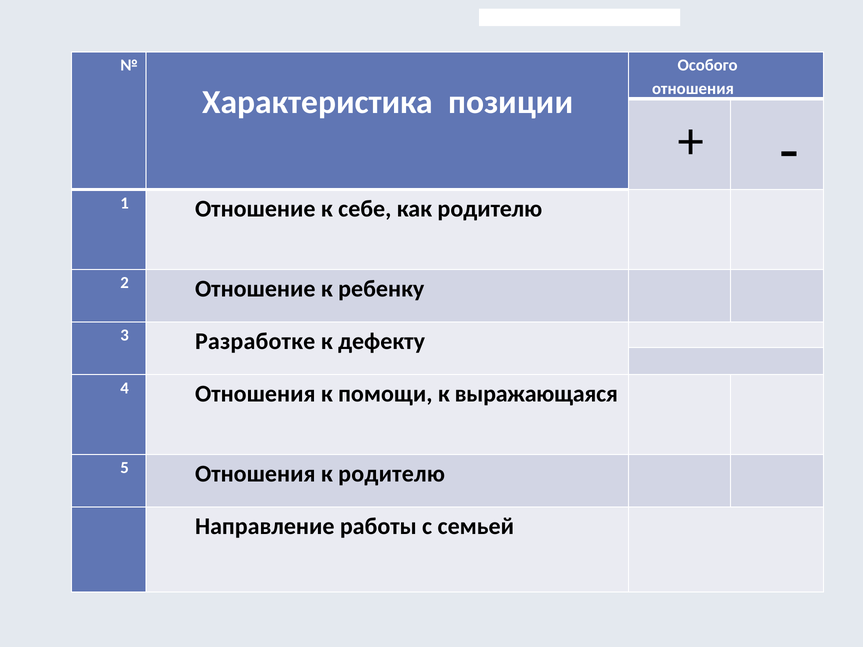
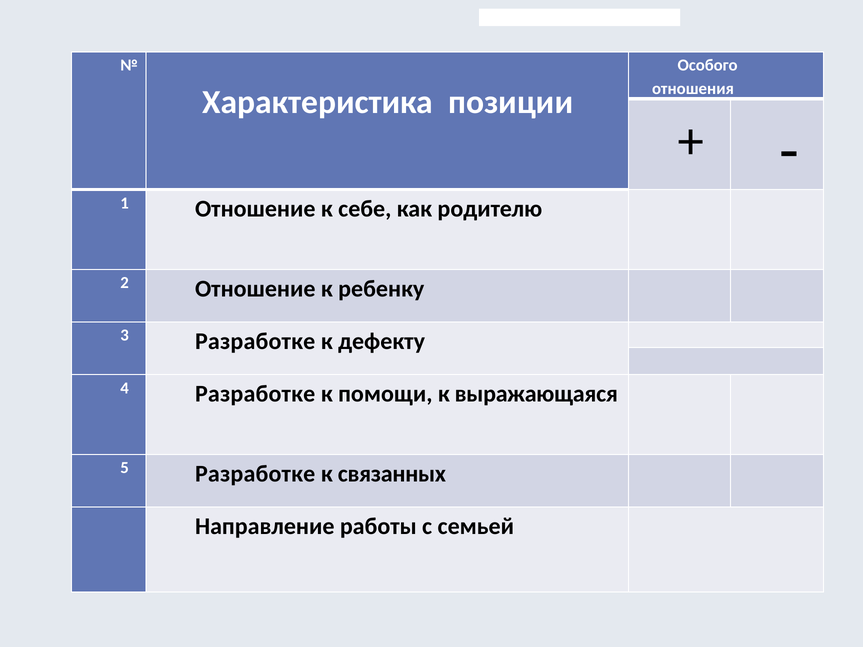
4 Отношения: Отношения -> Разработке
5 Отношения: Отношения -> Разработке
к родителю: родителю -> связанных
